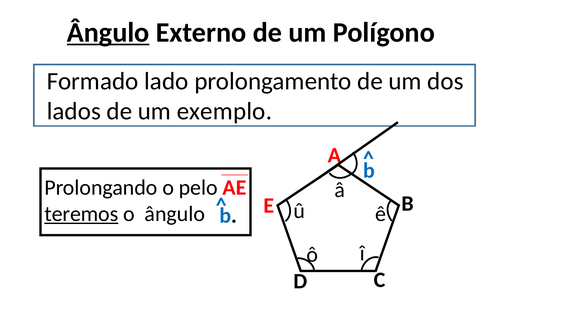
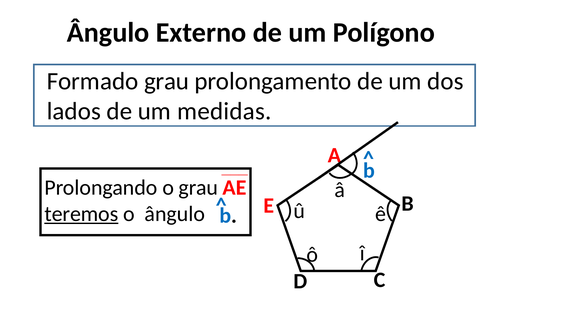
Ângulo at (108, 32) underline: present -> none
Formado lado: lado -> grau
exemplo: exemplo -> medidas
o pelo: pelo -> grau
